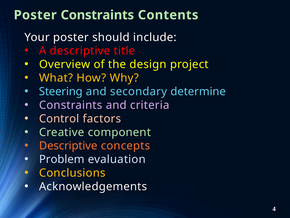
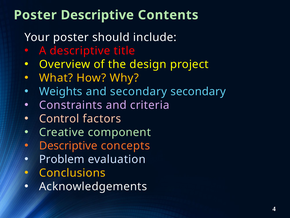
Poster Constraints: Constraints -> Descriptive
Steering: Steering -> Weights
secondary determine: determine -> secondary
